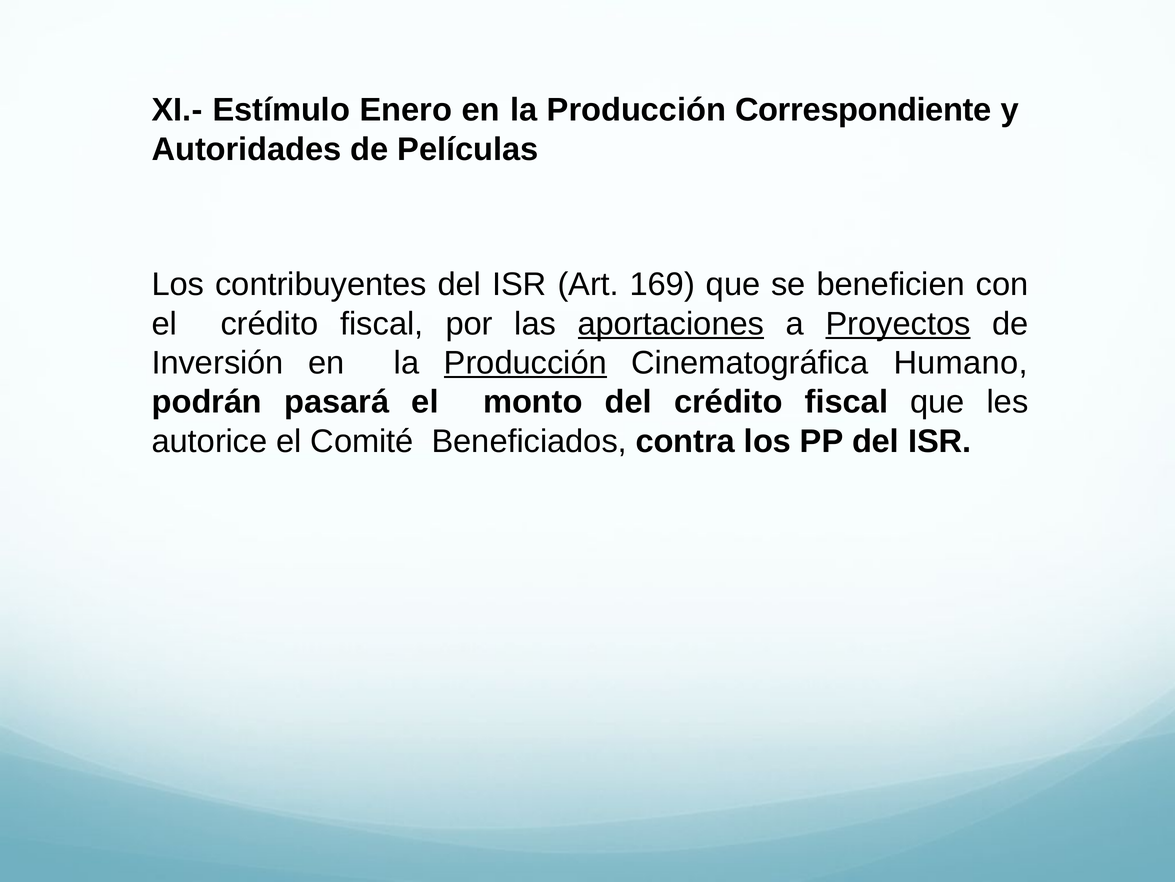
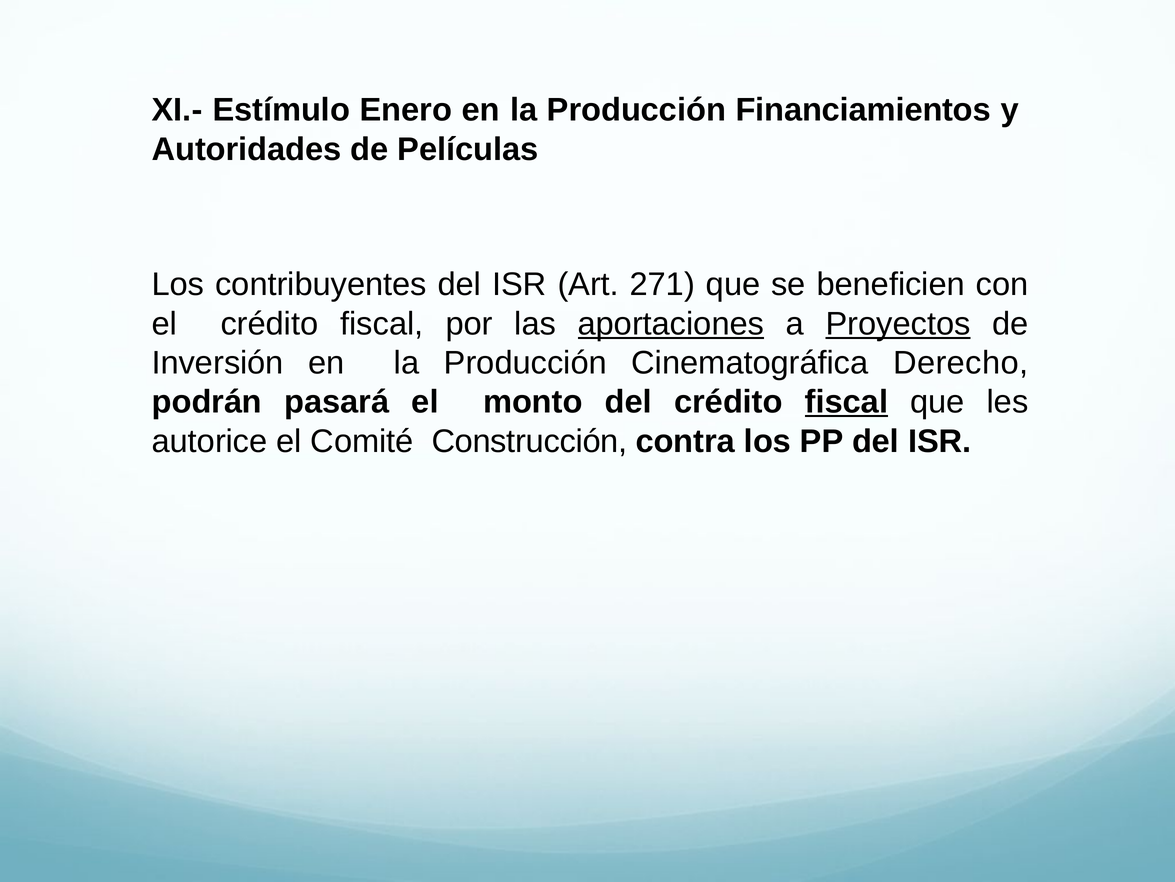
Correspondiente: Correspondiente -> Financiamientos
169: 169 -> 271
Producción at (525, 363) underline: present -> none
Humano: Humano -> Derecho
fiscal at (846, 402) underline: none -> present
Beneficiados: Beneficiados -> Construcción
